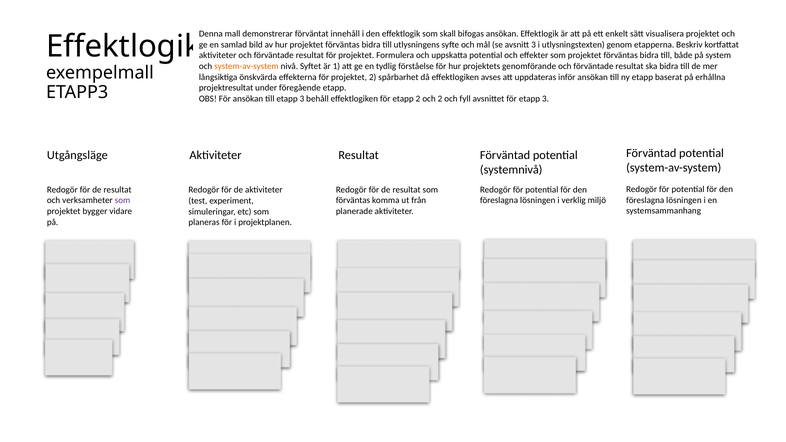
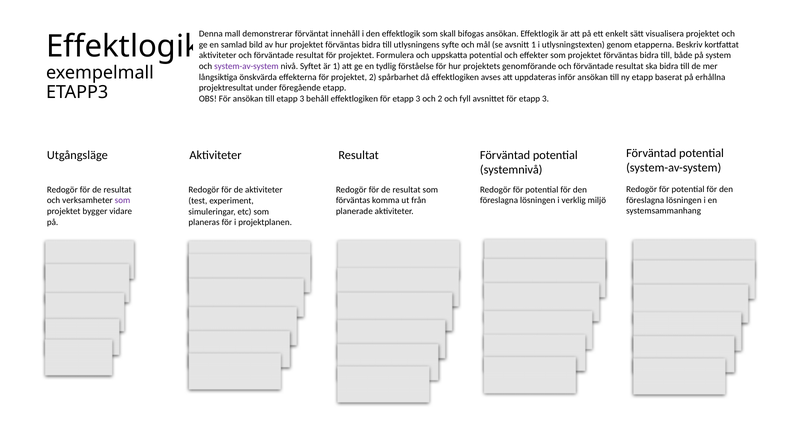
avsnitt 3: 3 -> 1
system-av-system at (246, 66) colour: orange -> purple
effektlogiken för etapp 2: 2 -> 3
